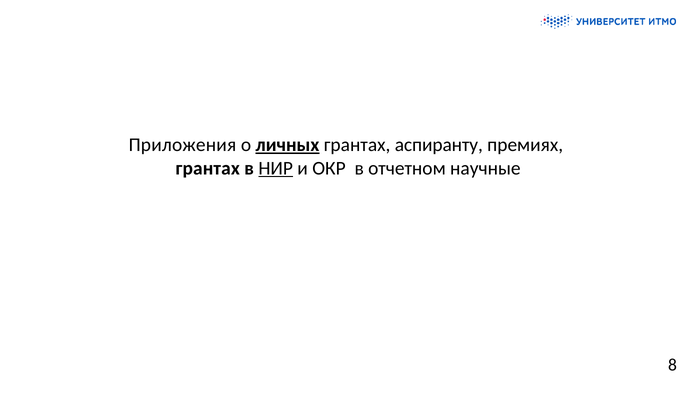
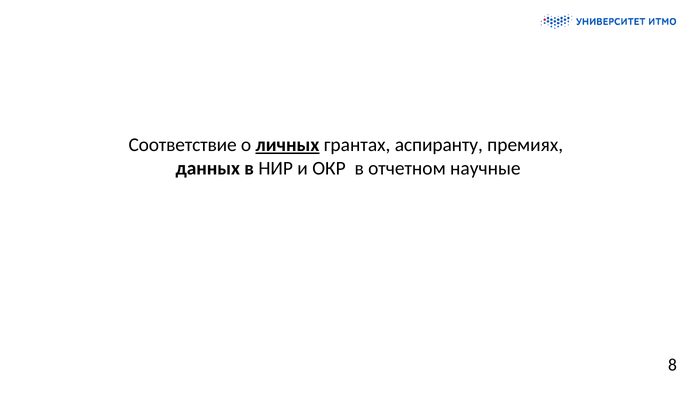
Приложения: Приложения -> Соответствие
грантах at (208, 168): грантах -> данных
НИР underline: present -> none
